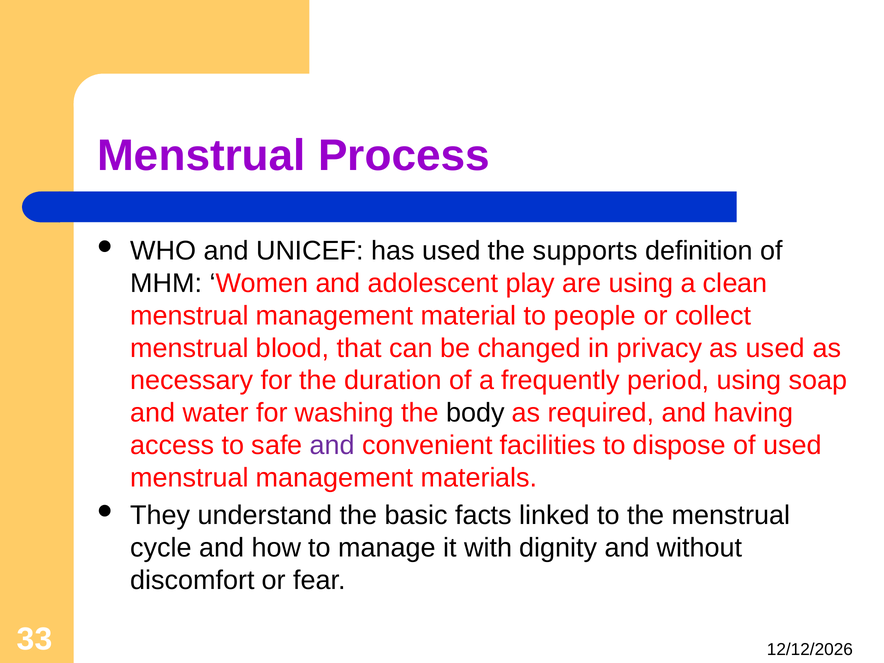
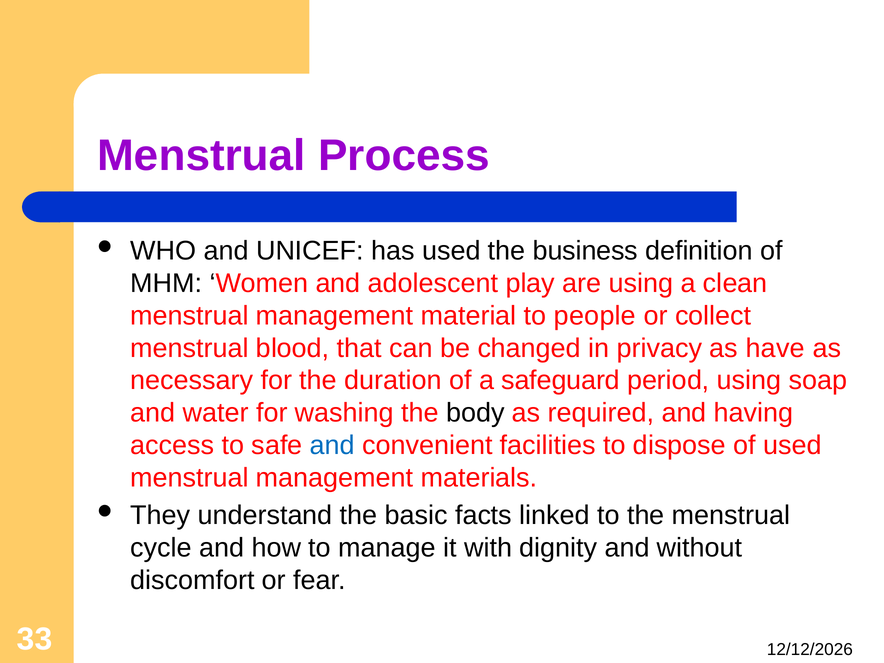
supports: supports -> business
as used: used -> have
frequently: frequently -> safeguard
and at (332, 445) colour: purple -> blue
